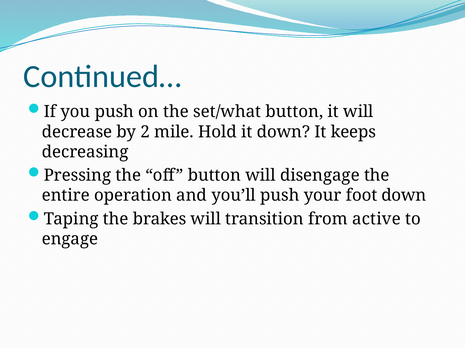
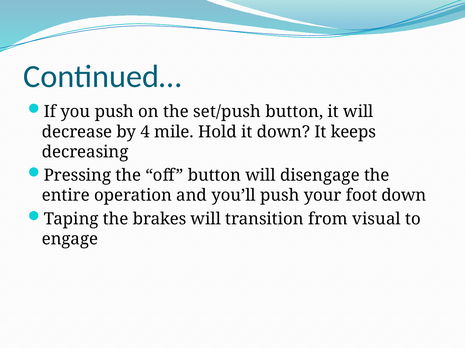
set/what: set/what -> set/push
2: 2 -> 4
active: active -> visual
